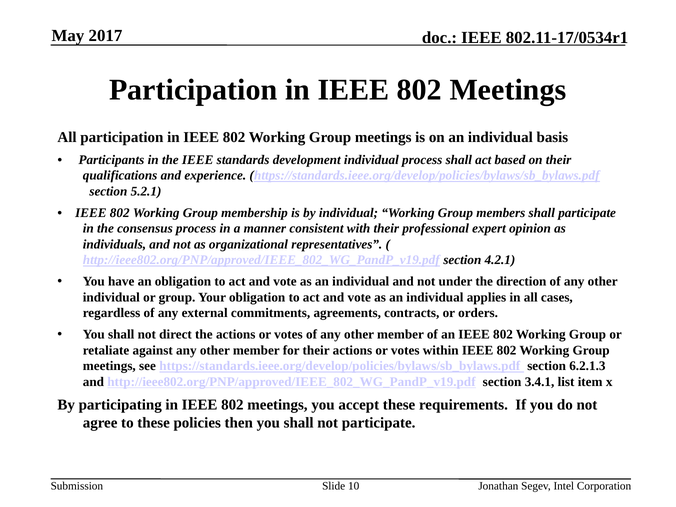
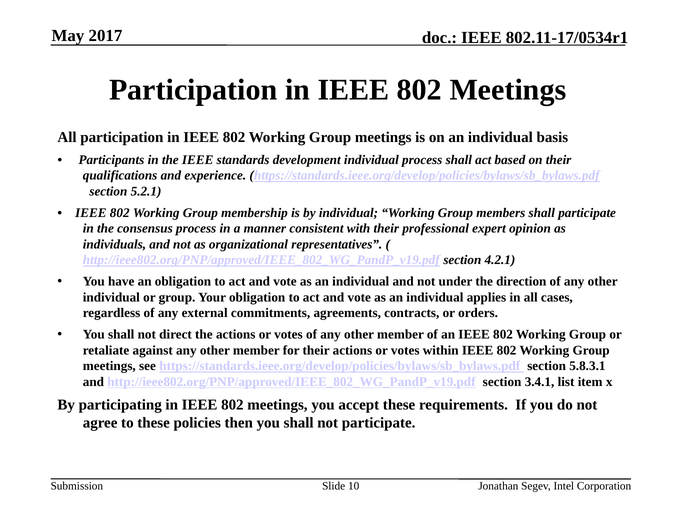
6.2.1.3: 6.2.1.3 -> 5.8.3.1
